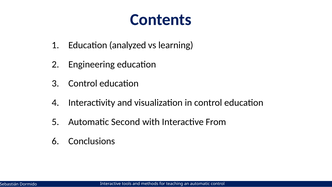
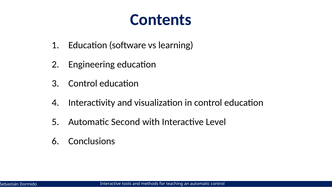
analyzed: analyzed -> software
From: From -> Level
